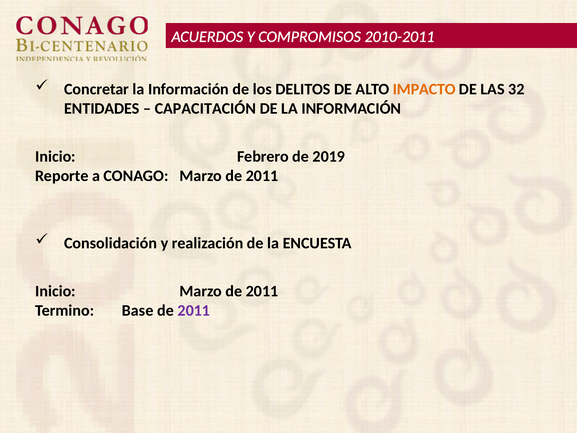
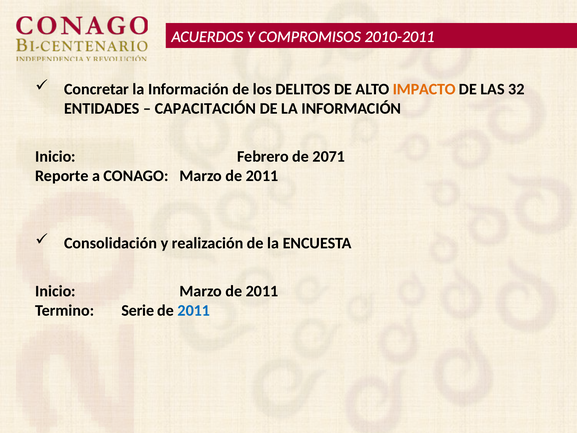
2019: 2019 -> 2071
Base: Base -> Serie
2011 at (194, 310) colour: purple -> blue
